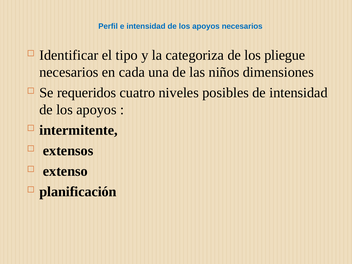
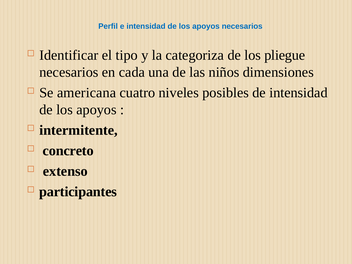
requeridos: requeridos -> americana
extensos: extensos -> concreto
planificación: planificación -> participantes
